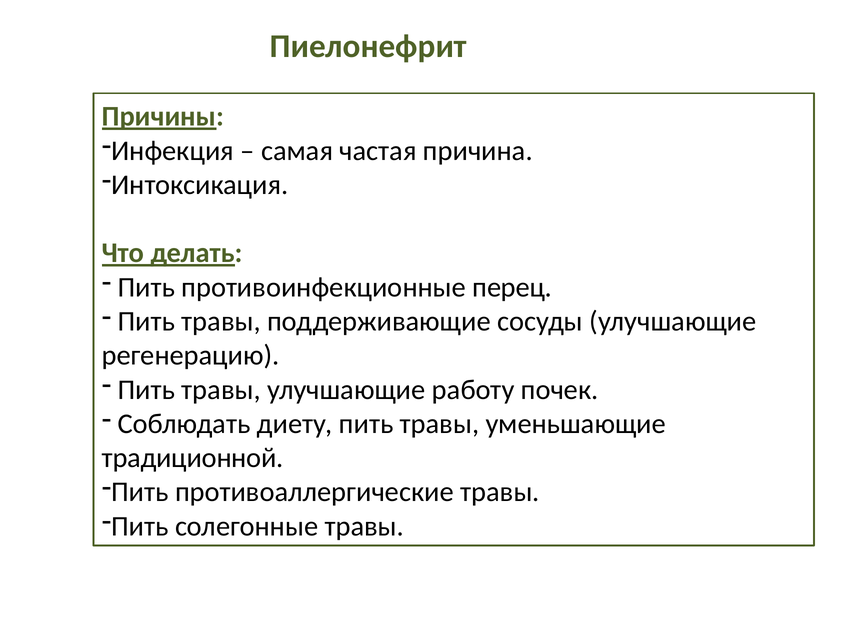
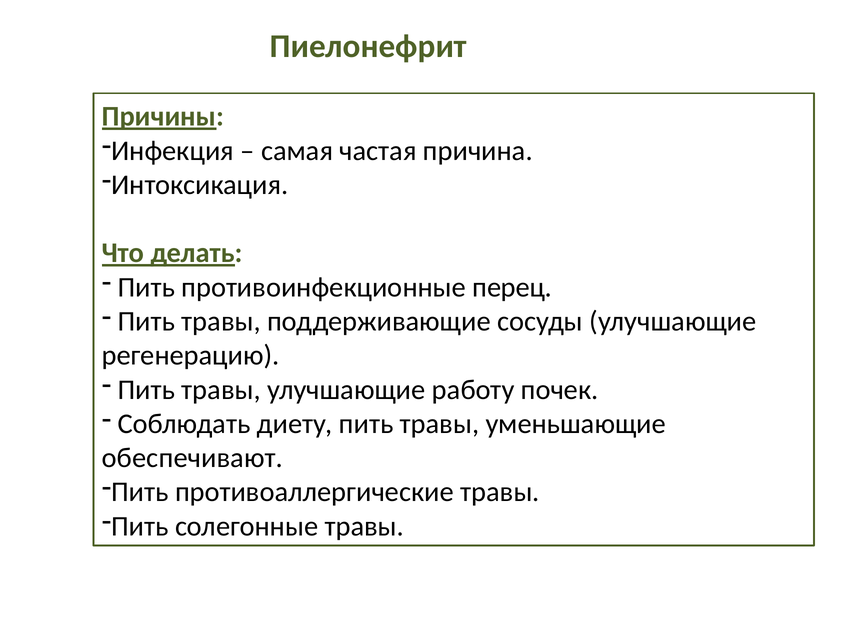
традиционной: традиционной -> обеспечивают
